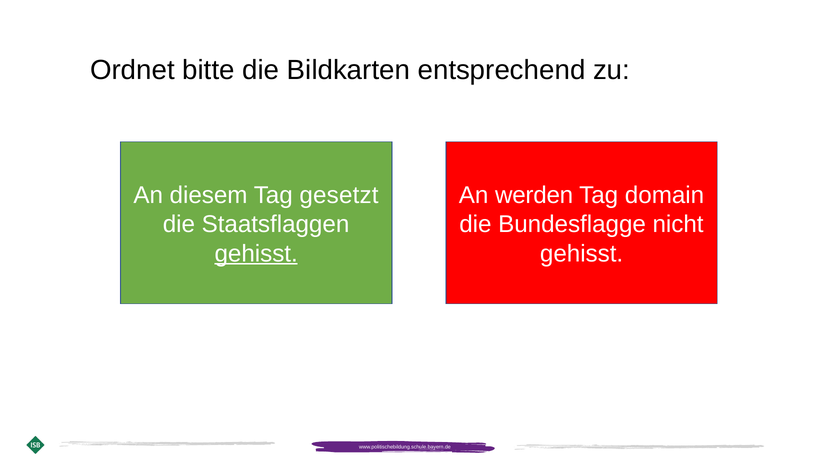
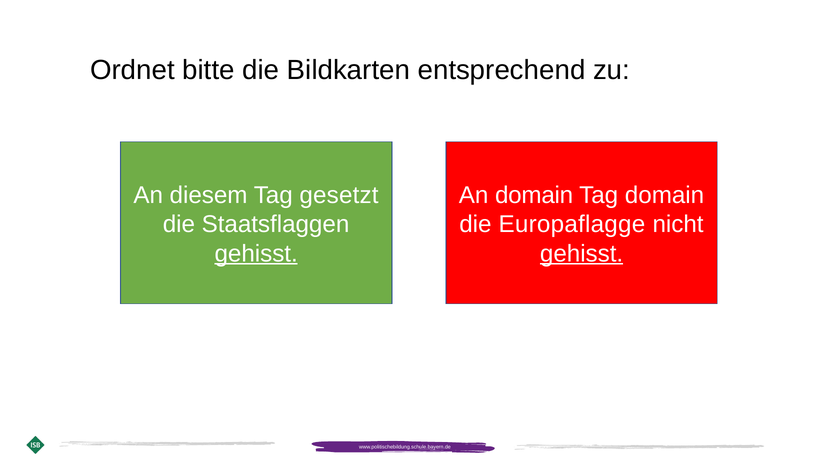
An werden: werden -> domain
Bundesflagge: Bundesflagge -> Europaflagge
gehisst at (582, 253) underline: none -> present
